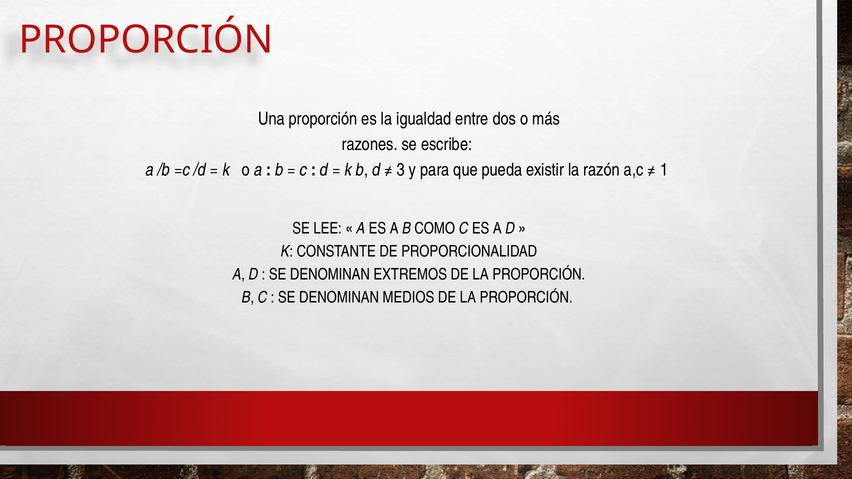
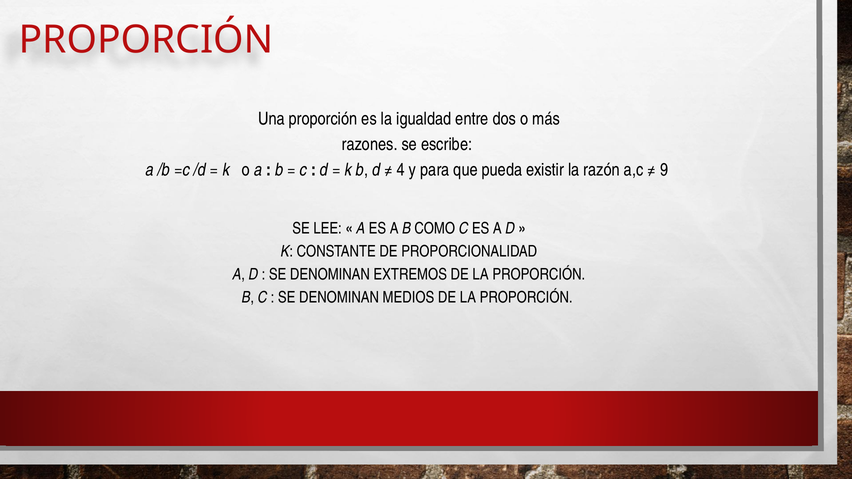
3: 3 -> 4
1: 1 -> 9
